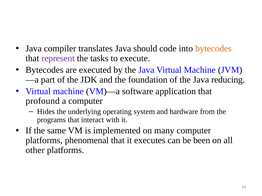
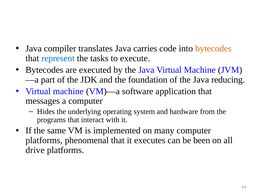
should: should -> carries
represent colour: purple -> blue
profound: profound -> messages
other: other -> drive
